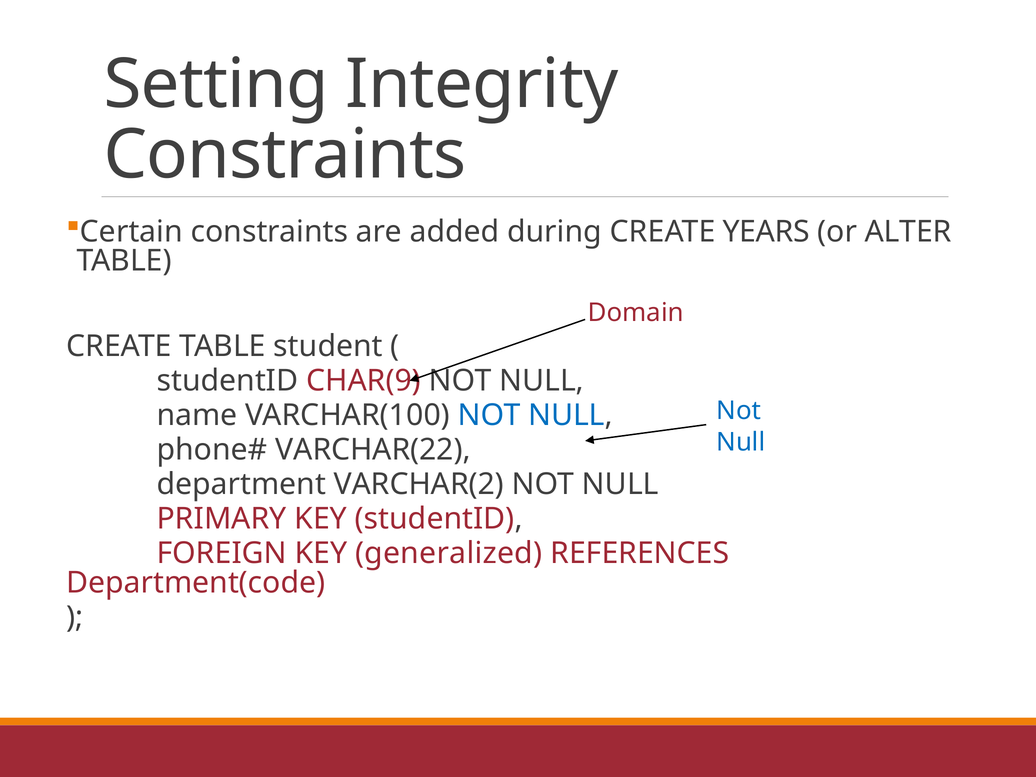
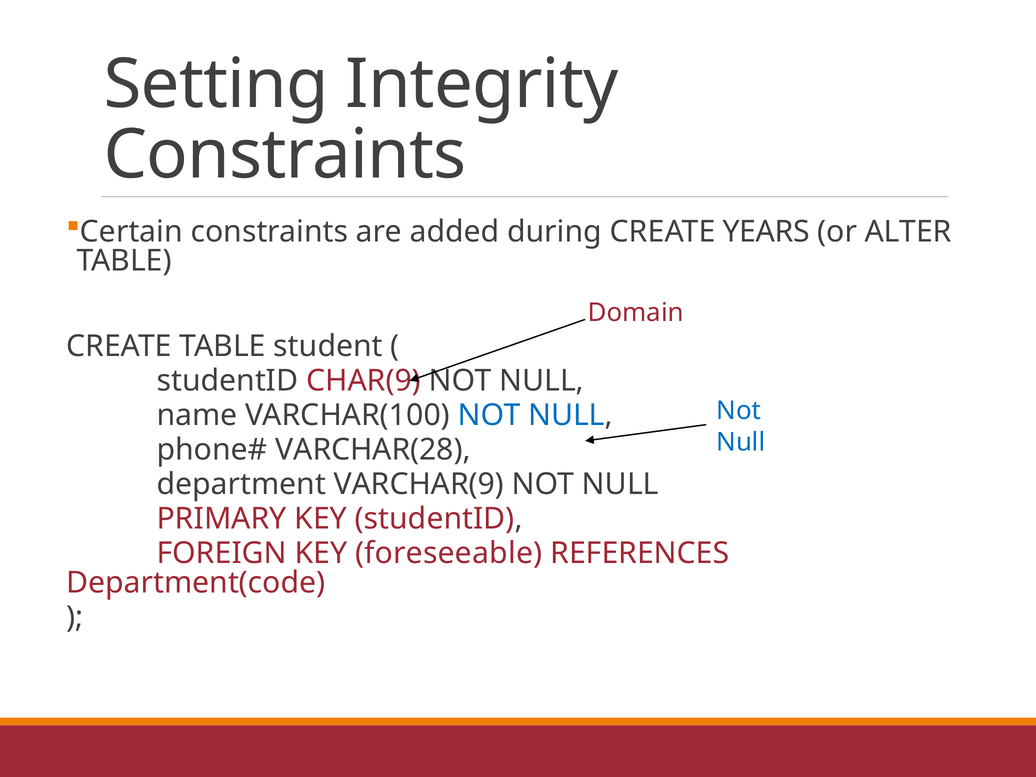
VARCHAR(22: VARCHAR(22 -> VARCHAR(28
VARCHAR(2: VARCHAR(2 -> VARCHAR(9
generalized: generalized -> foreseeable
